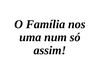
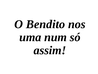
Família: Família -> Bendito
